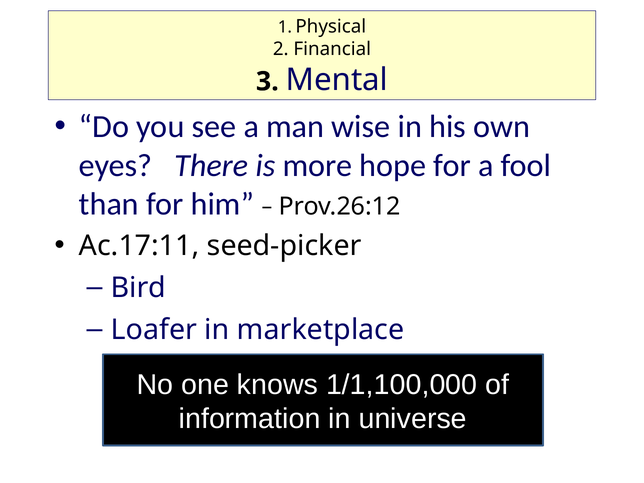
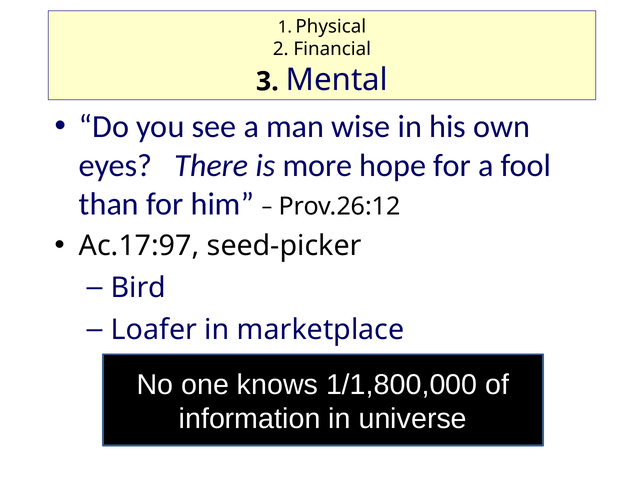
Ac.17:11: Ac.17:11 -> Ac.17:97
1/1,100,000: 1/1,100,000 -> 1/1,800,000
